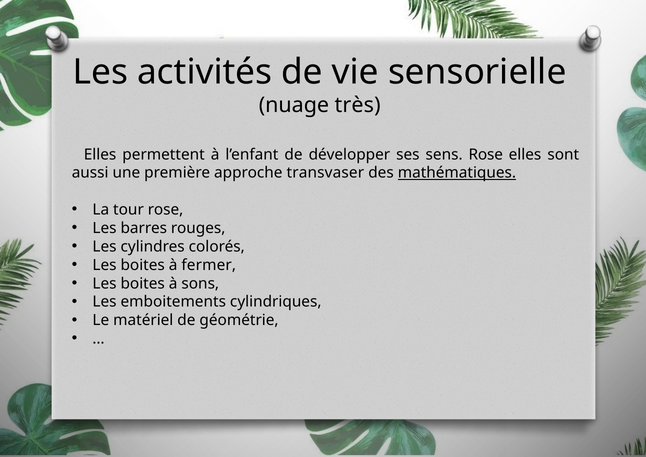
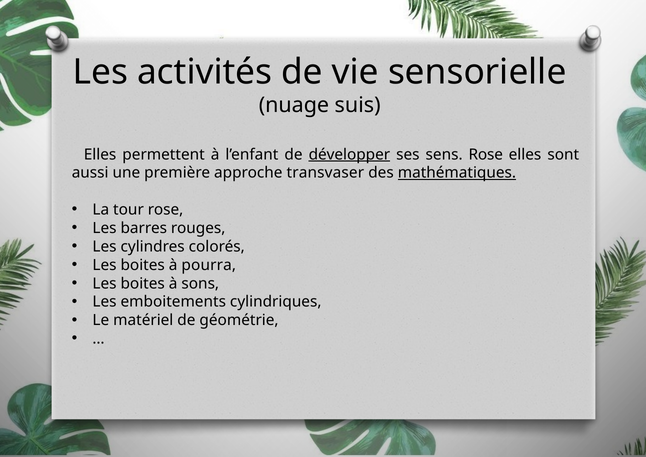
très: très -> suis
développer underline: none -> present
fermer: fermer -> pourra
